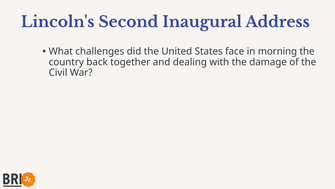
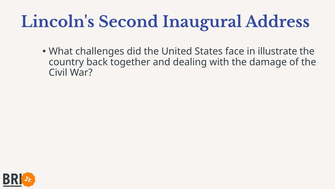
morning: morning -> illustrate
